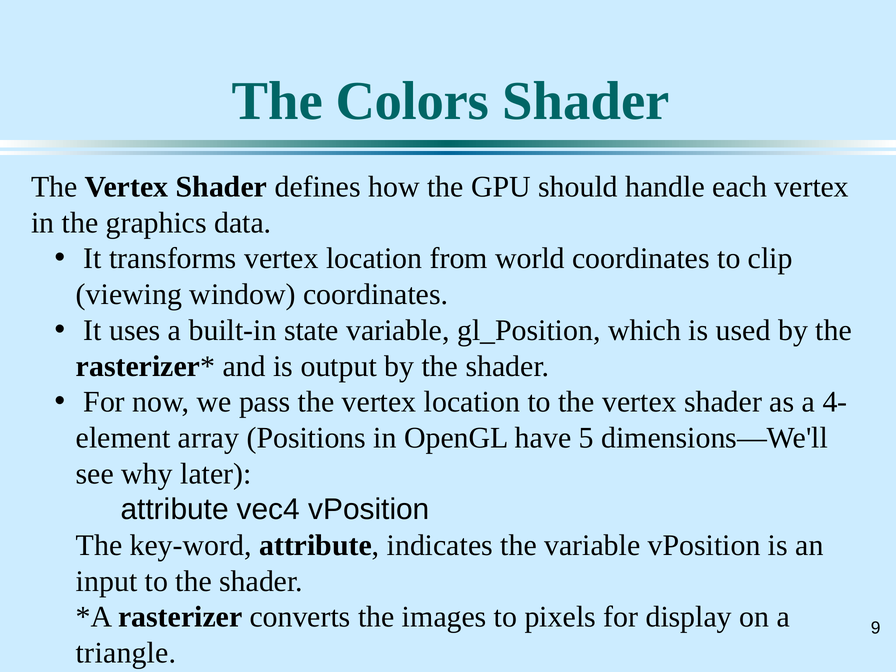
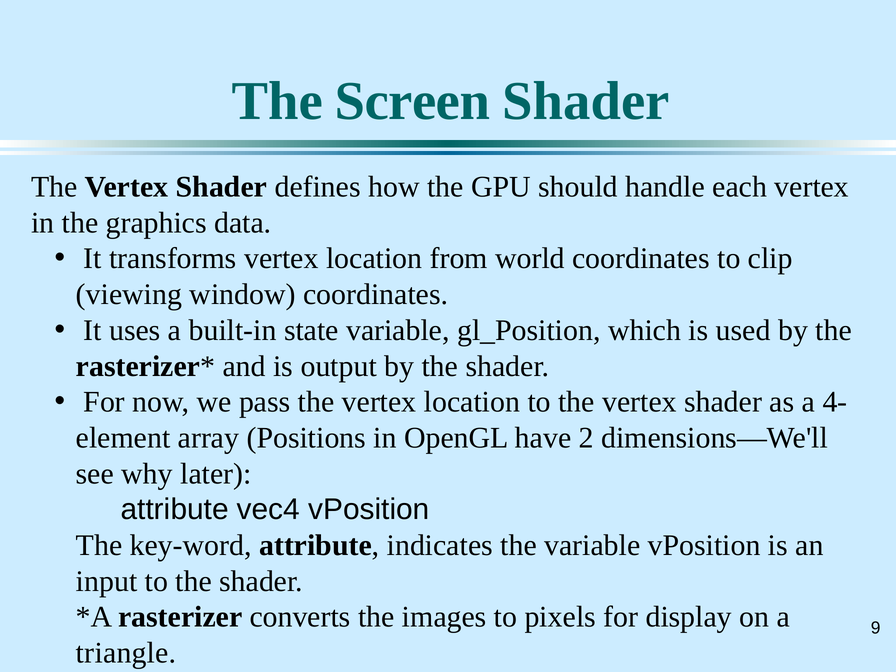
Colors: Colors -> Screen
5: 5 -> 2
